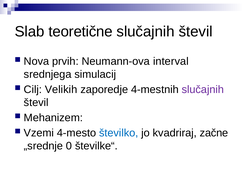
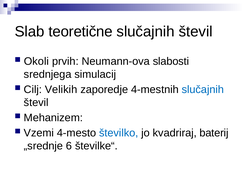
Nova: Nova -> Okoli
interval: interval -> slabosti
slučajnih at (203, 90) colour: purple -> blue
začne: začne -> baterij
0: 0 -> 6
